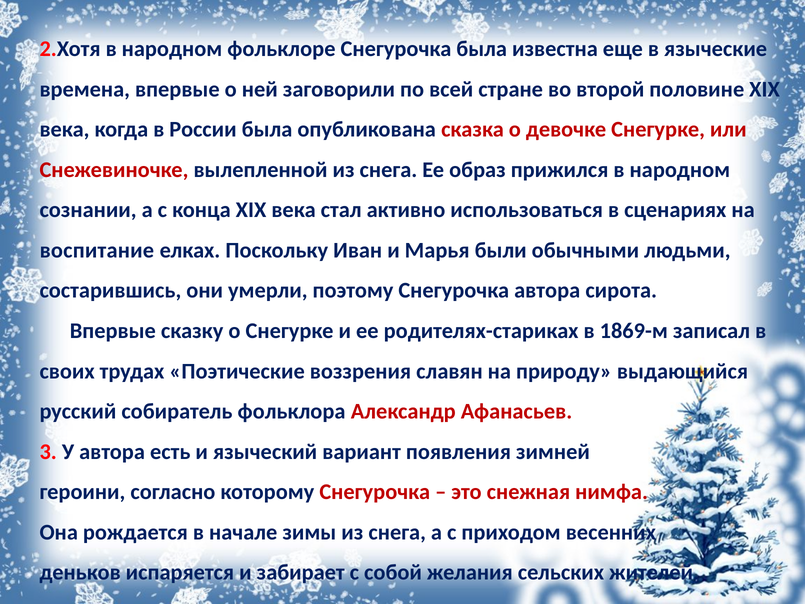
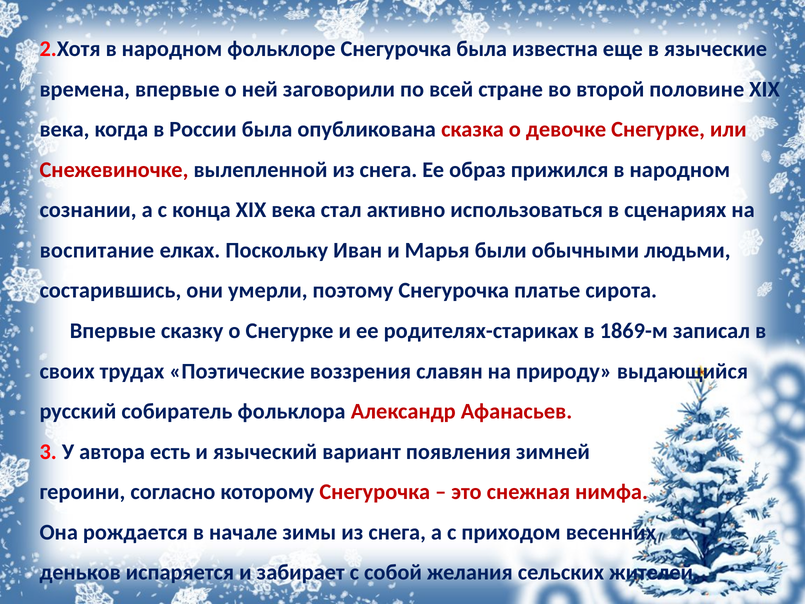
Снегурочка автора: автора -> платье
